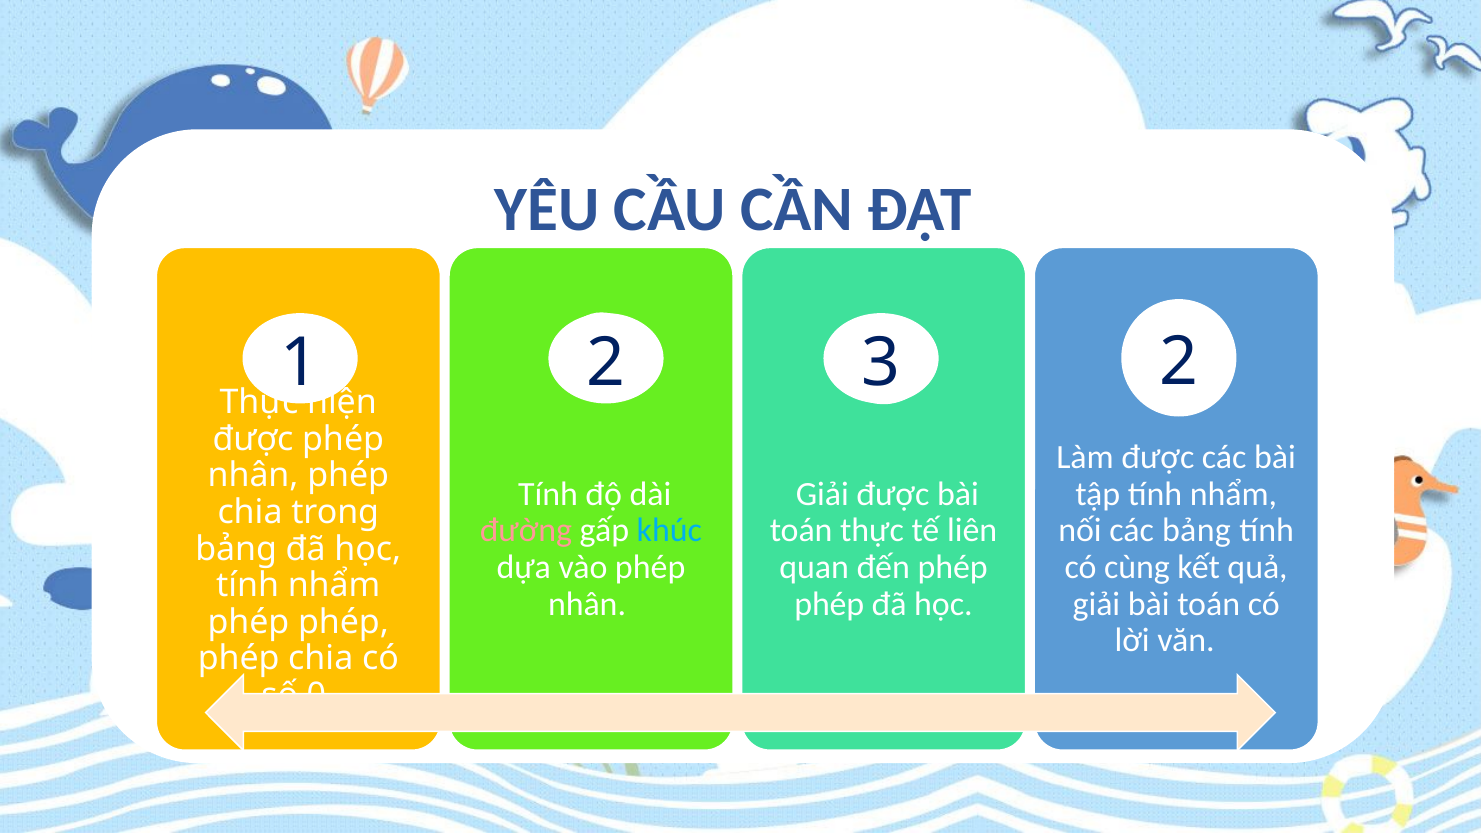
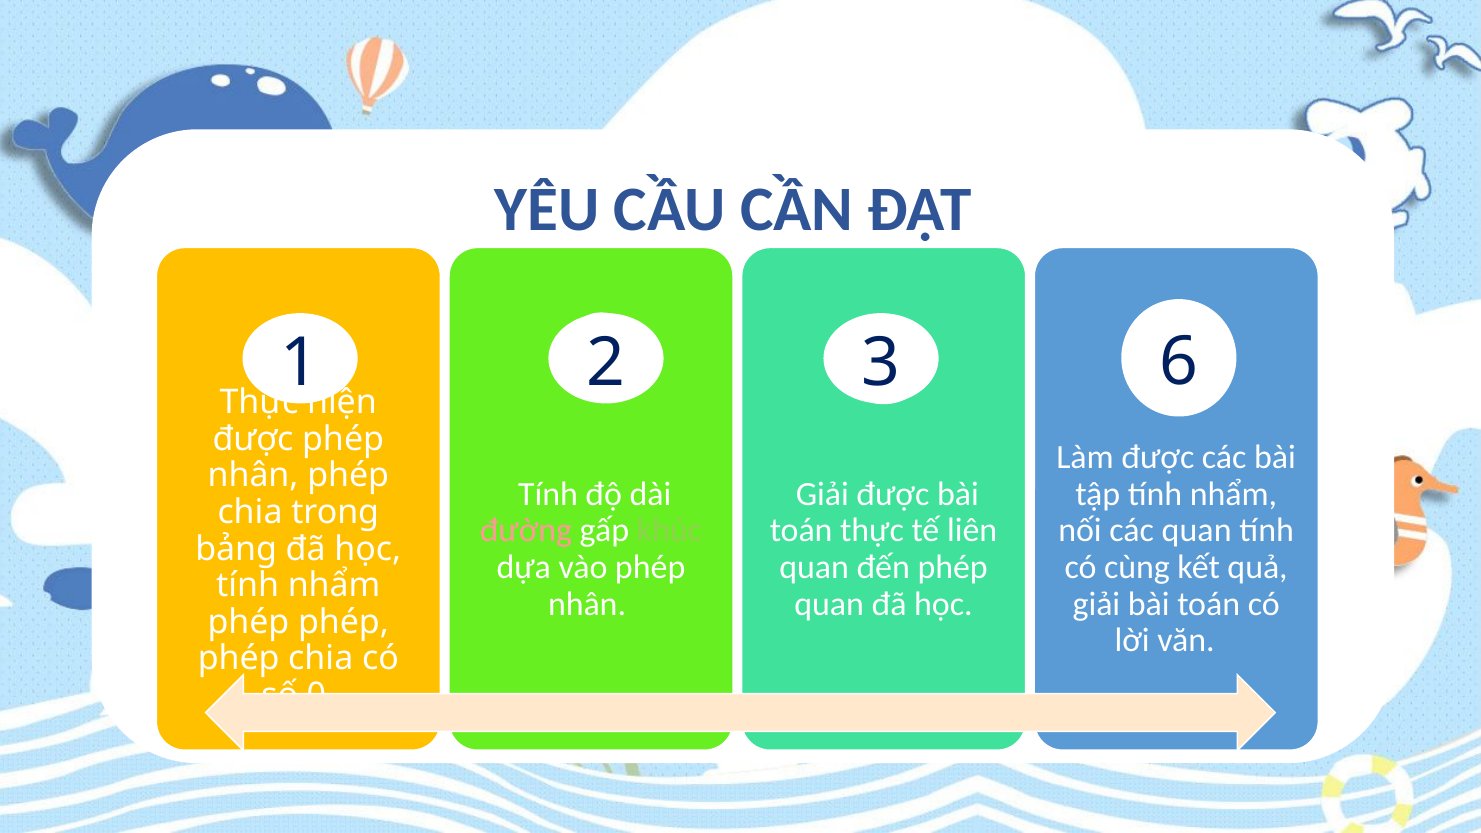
3 2: 2 -> 6
khúc at (669, 531) colour: light blue -> light green
các bảng: bảng -> quan
phép at (829, 604): phép -> quan
